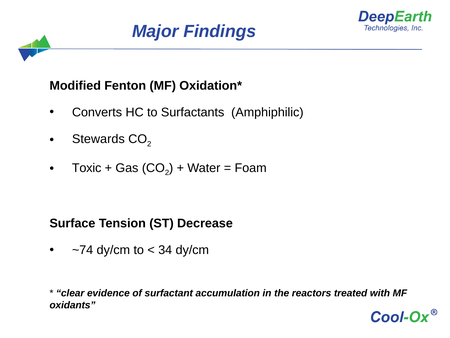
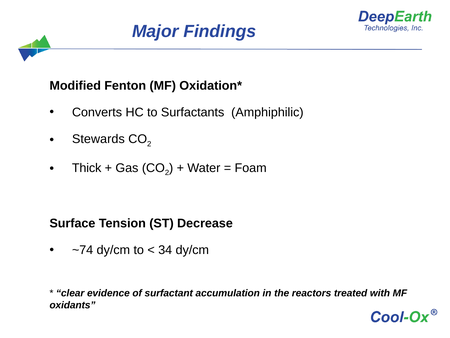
Toxic: Toxic -> Thick
